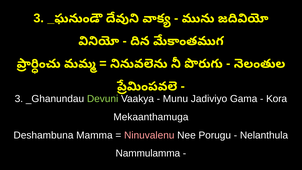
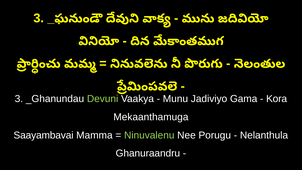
Deshambuna: Deshambuna -> Saayambavai
Ninuvalenu colour: pink -> light green
Nammulamma: Nammulamma -> Ghanuraandru
